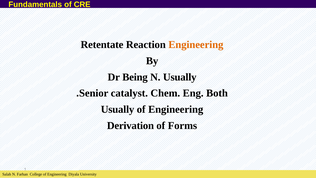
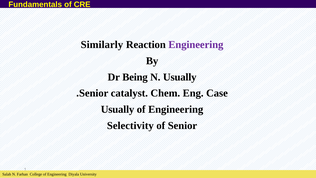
Retentate: Retentate -> Similarly
Engineering at (196, 45) colour: orange -> purple
Both: Both -> Case
Derivation: Derivation -> Selectivity
of Forms: Forms -> Senior
